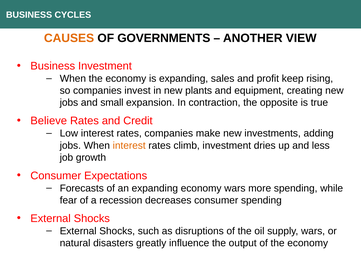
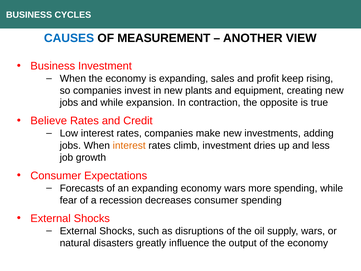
CAUSES colour: orange -> blue
GOVERNMENTS: GOVERNMENTS -> MEASUREMENT
and small: small -> while
